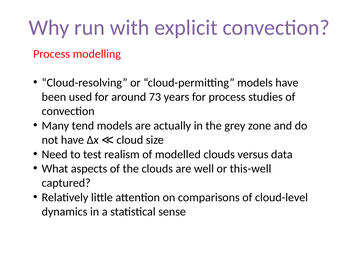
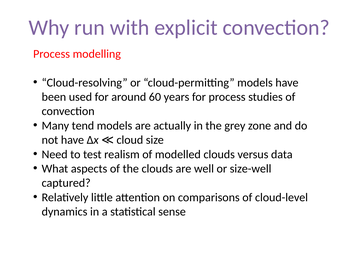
73: 73 -> 60
this-well: this-well -> size-well
